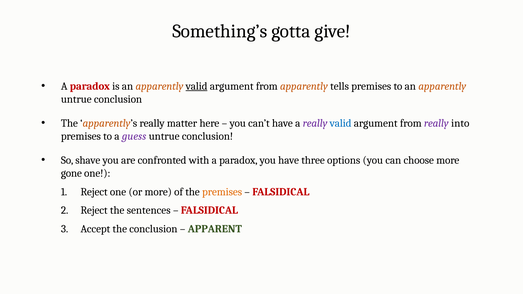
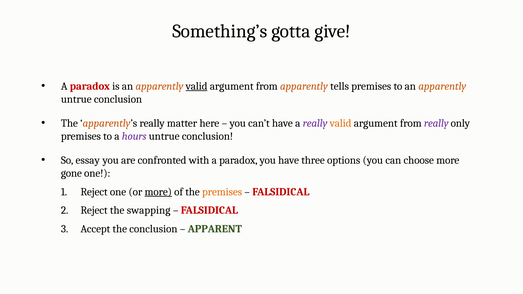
valid at (341, 123) colour: blue -> orange
into: into -> only
guess: guess -> hours
shave: shave -> essay
more at (158, 192) underline: none -> present
sentences: sentences -> swapping
